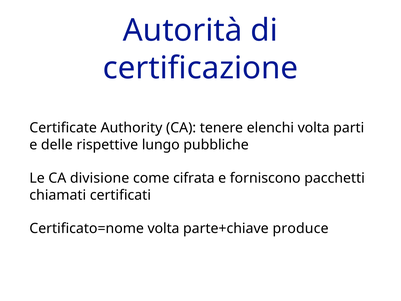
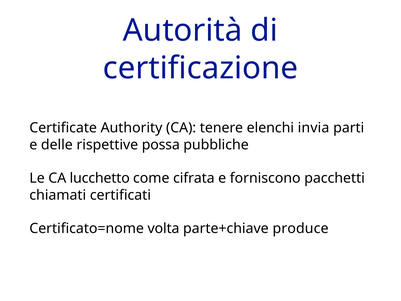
elenchi volta: volta -> invia
lungo: lungo -> possa
divisione: divisione -> lucchetto
